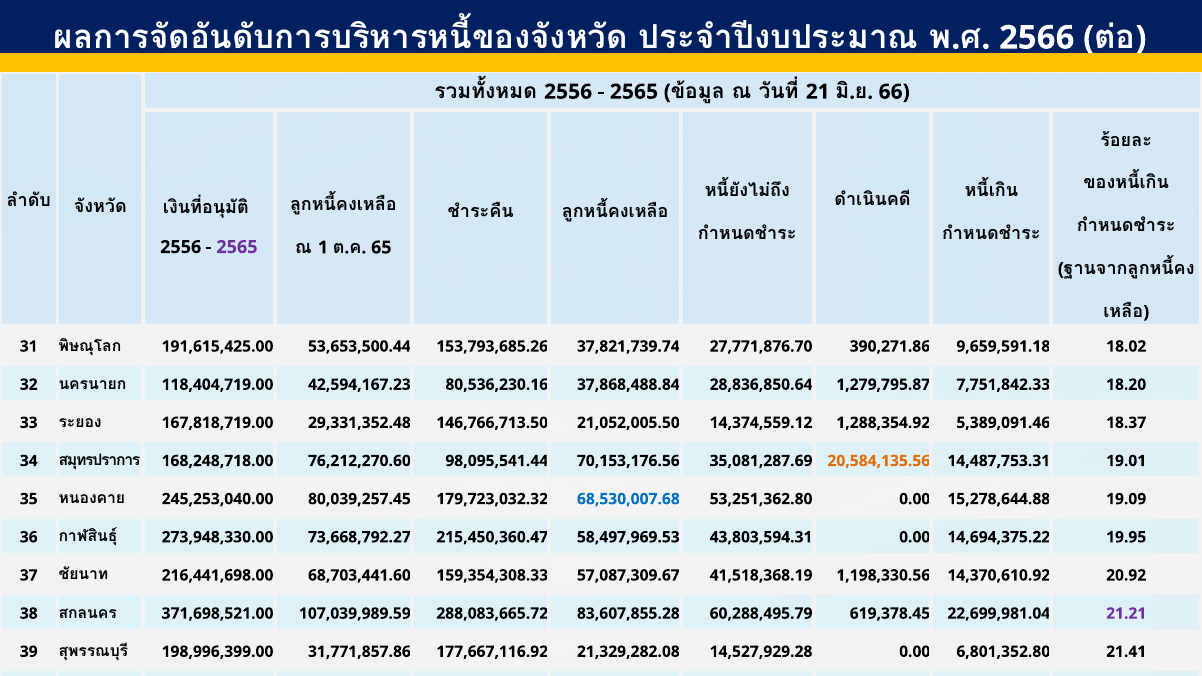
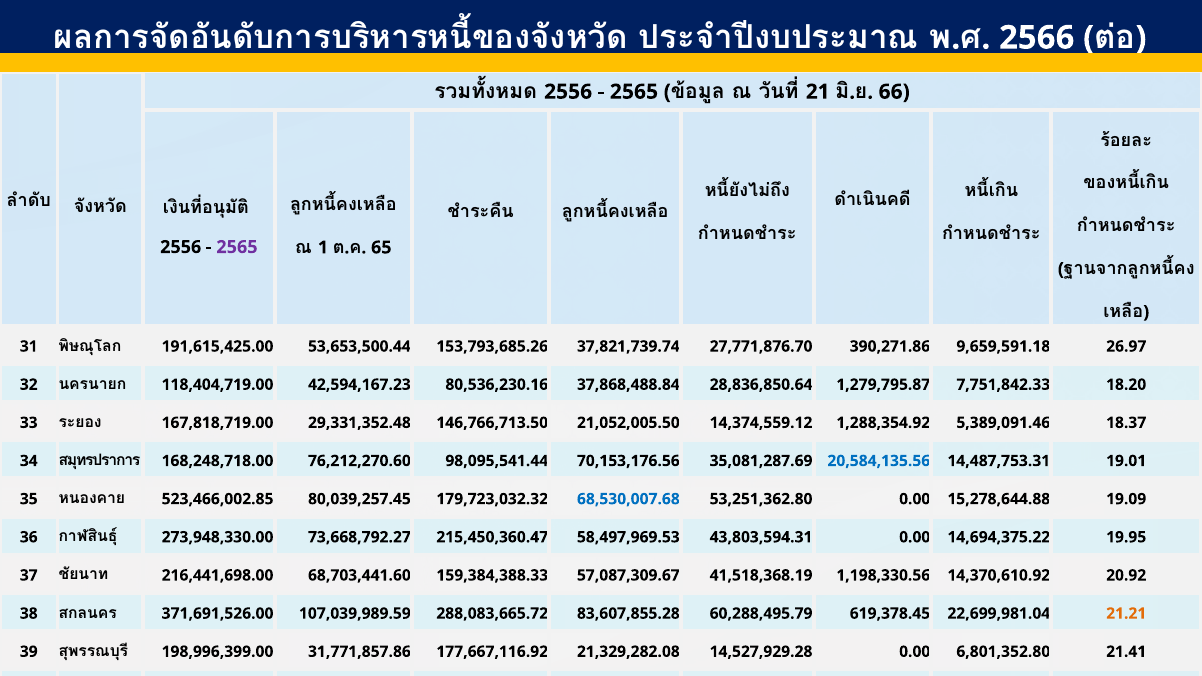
18.02: 18.02 -> 26.97
20,584,135.56 colour: orange -> blue
245,253,040.00: 245,253,040.00 -> 523,466,002.85
159,354,308.33: 159,354,308.33 -> 159,384,388.33
371,698,521.00: 371,698,521.00 -> 371,691,526.00
21.21 colour: purple -> orange
